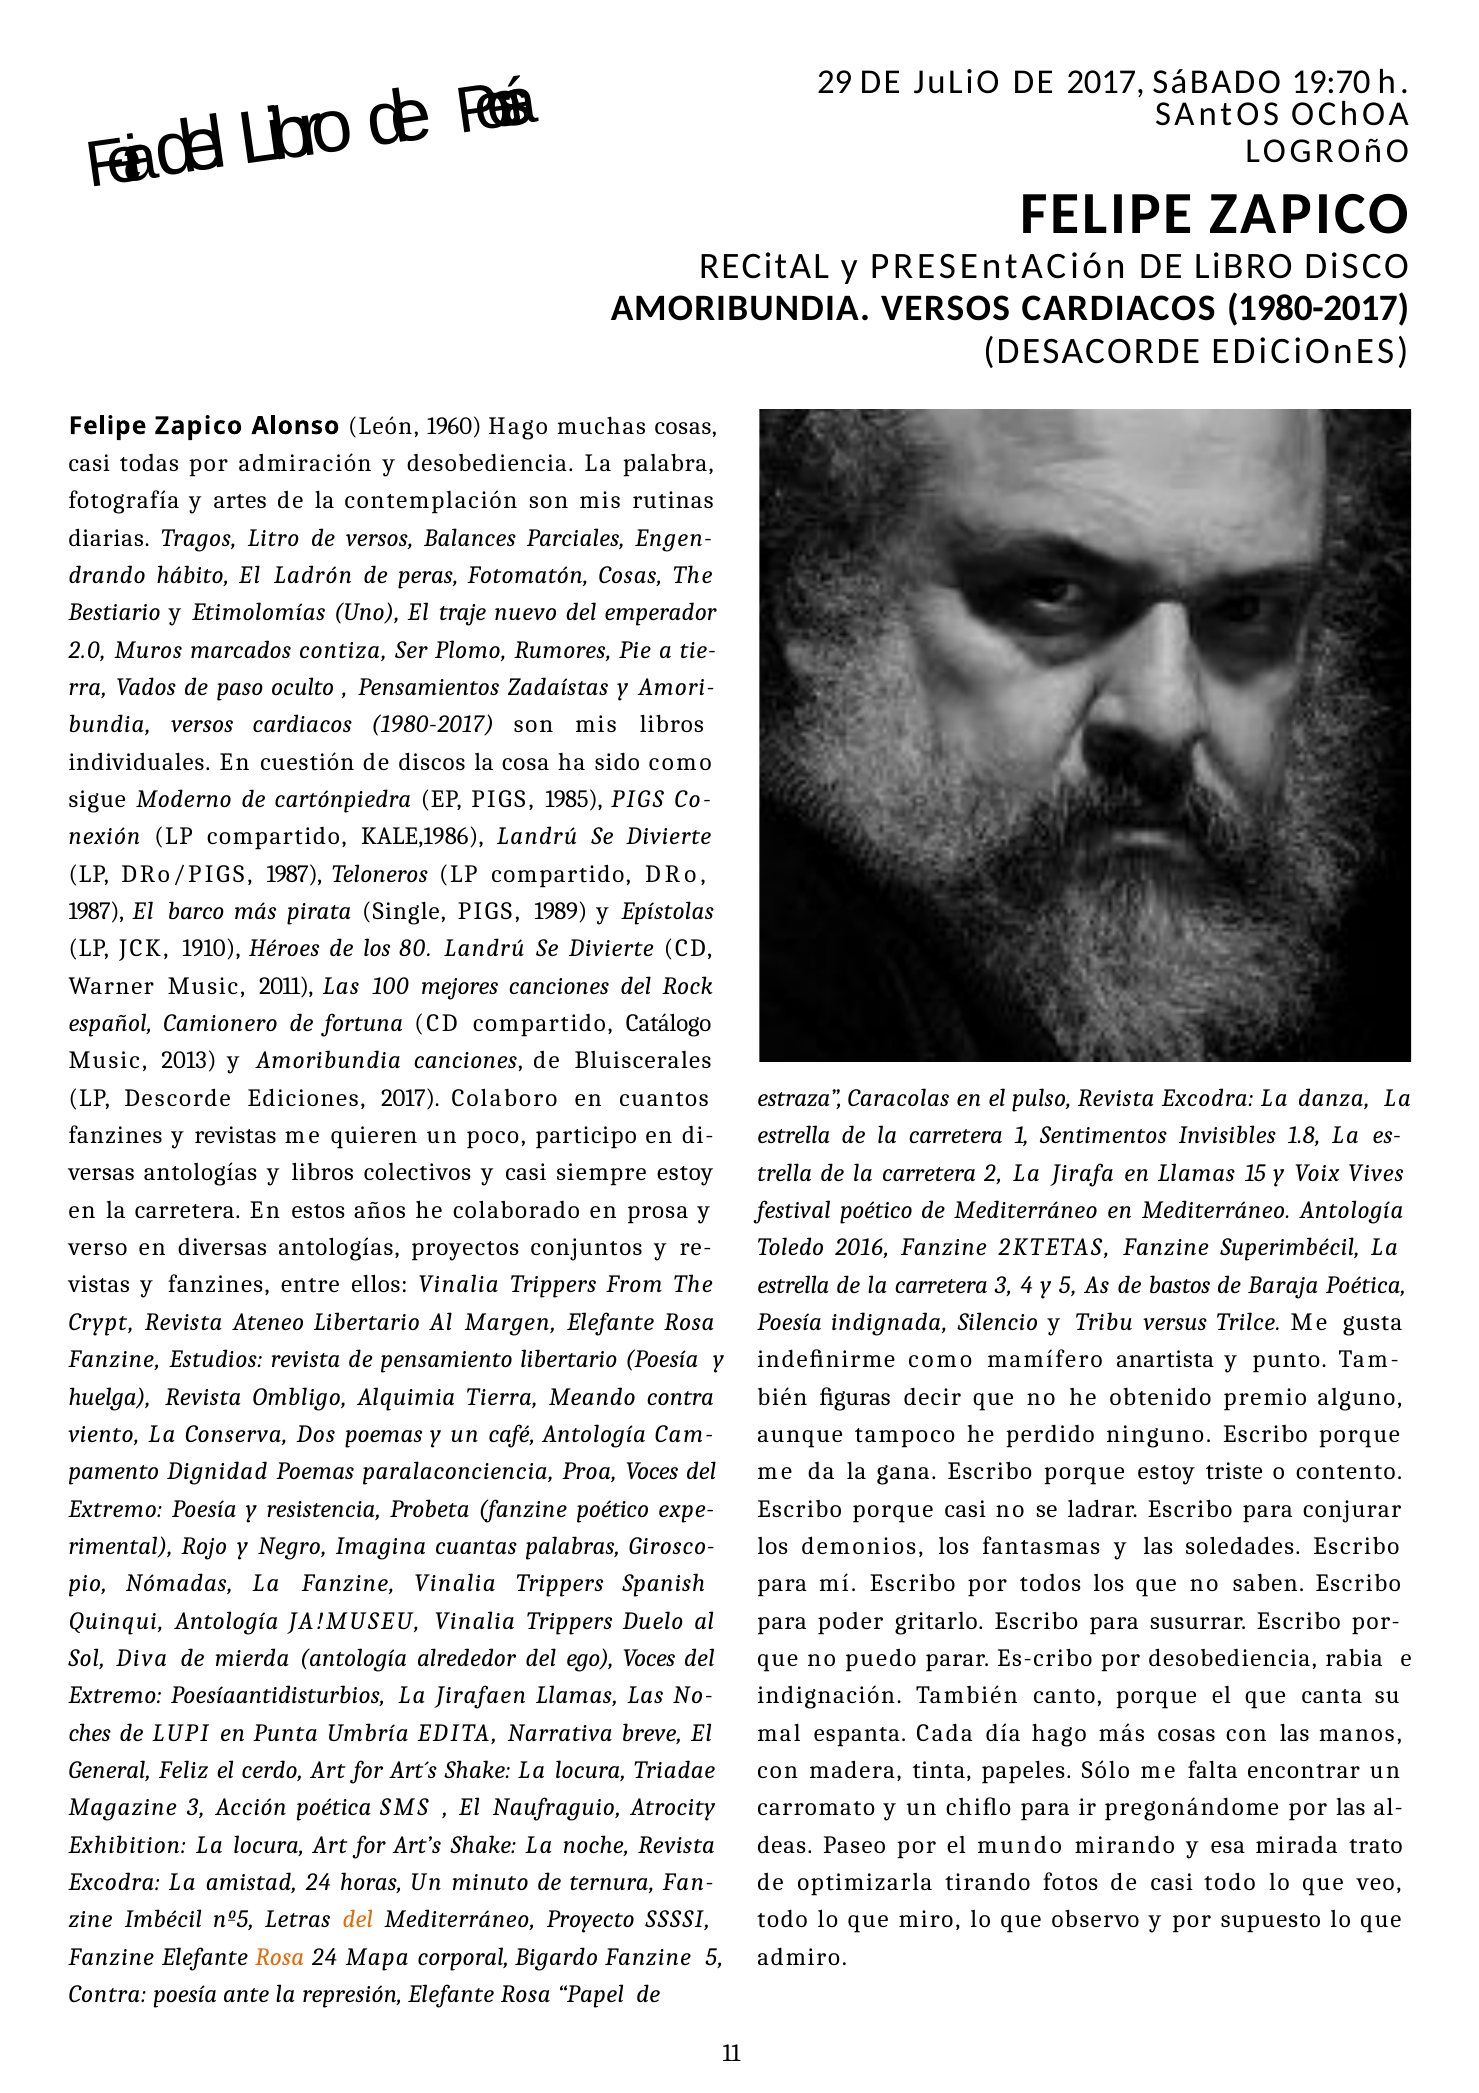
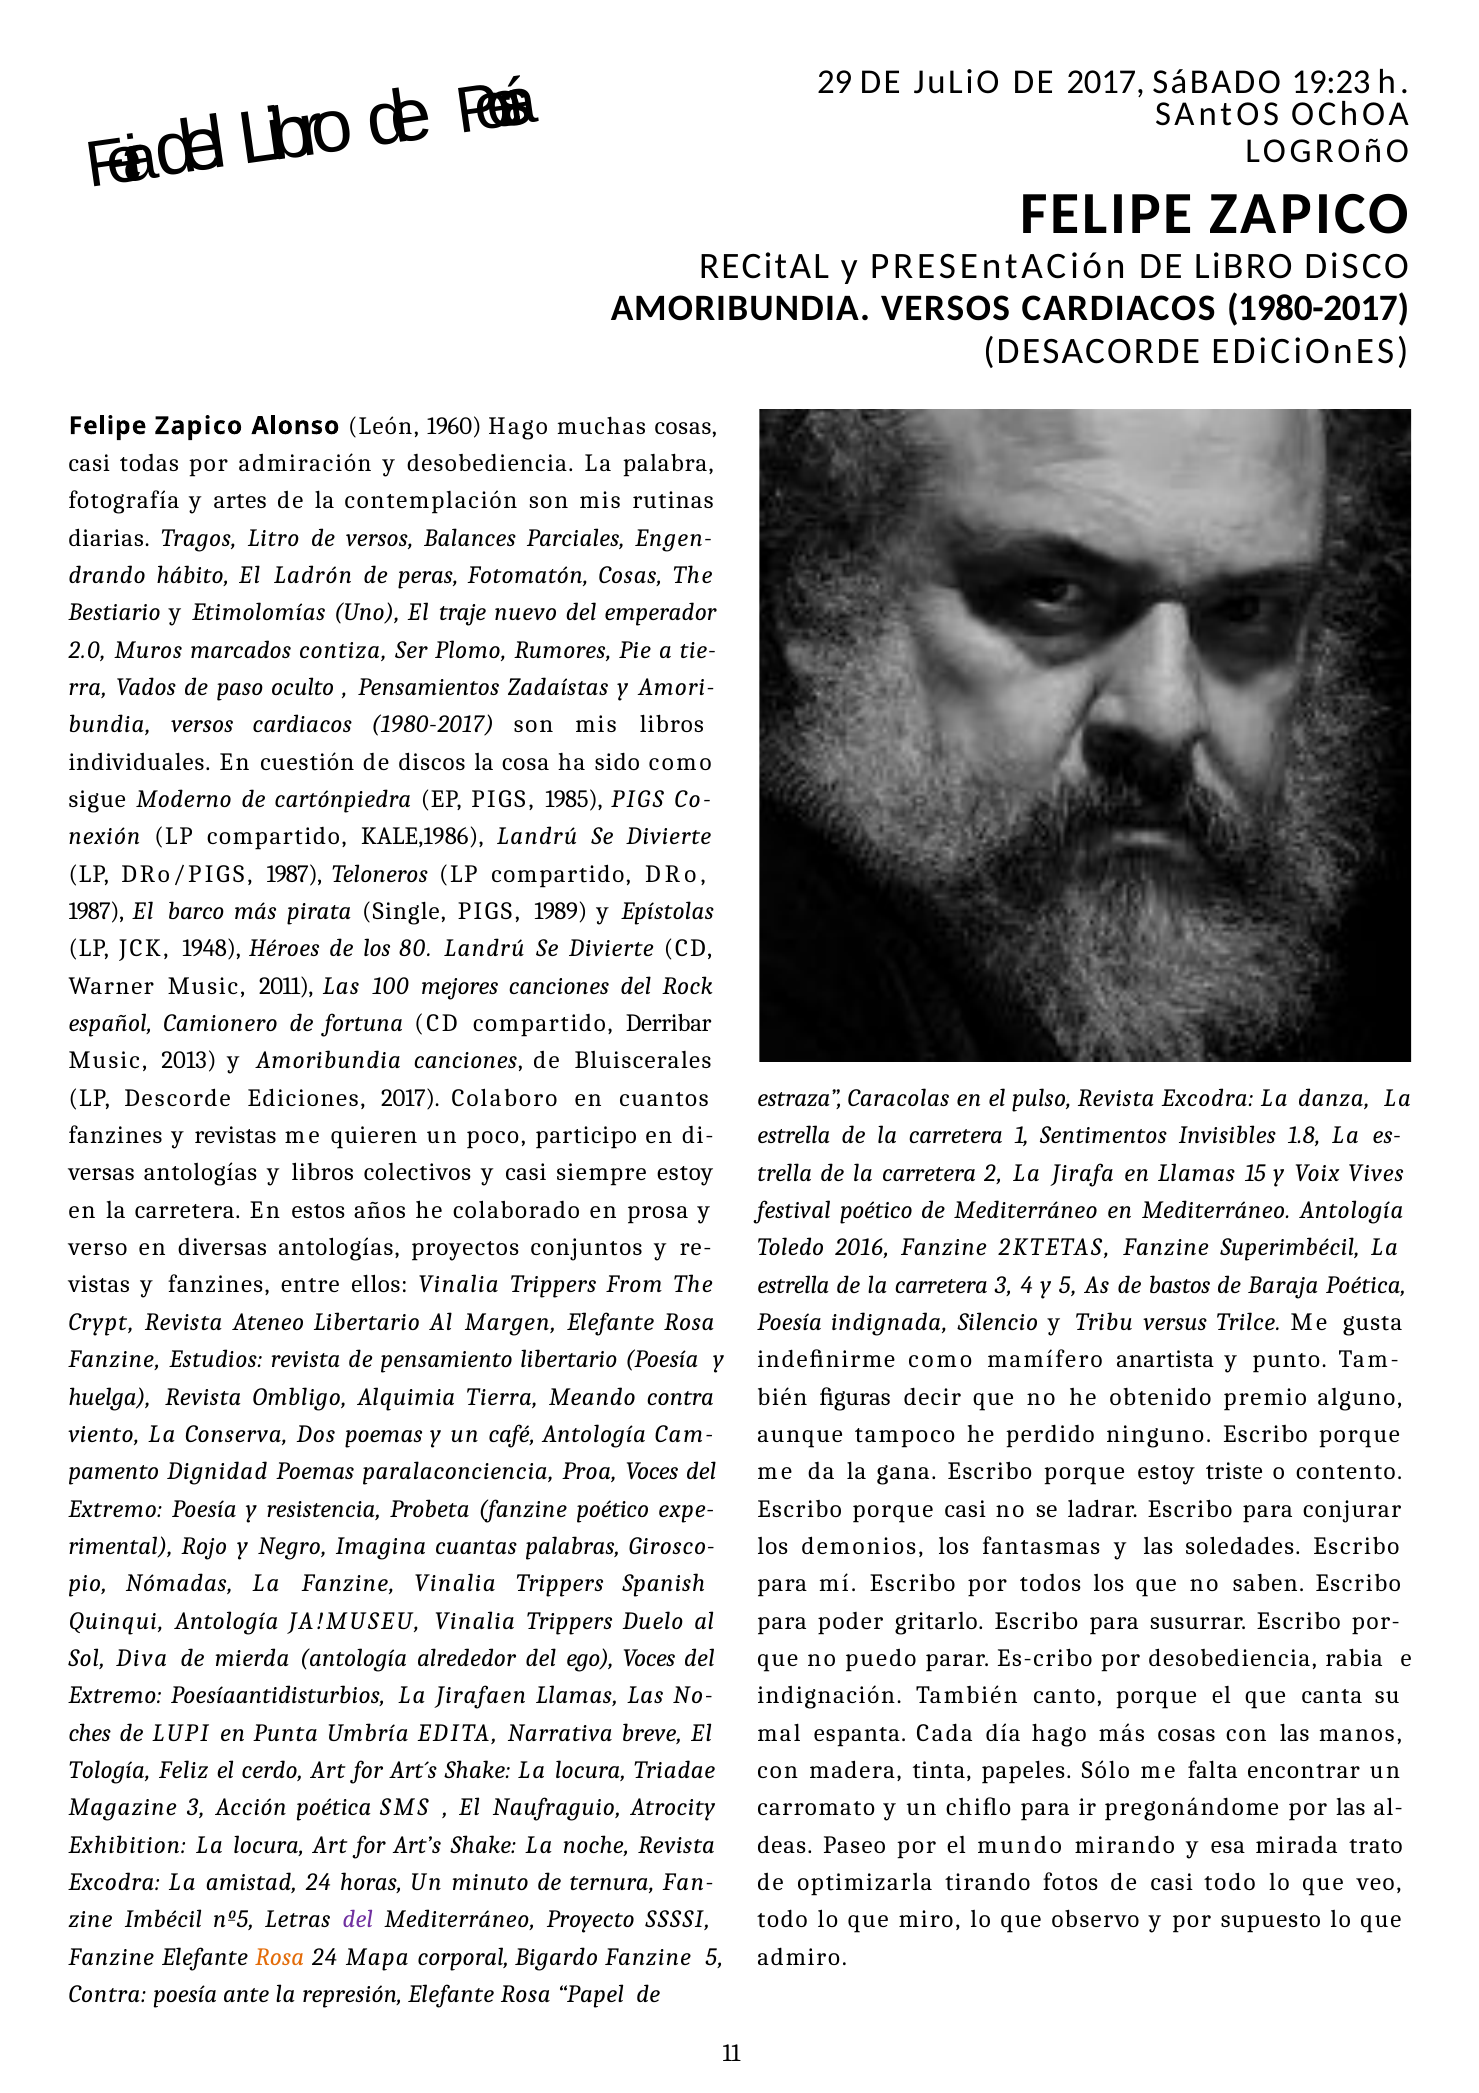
19:70: 19:70 -> 19:23
1910: 1910 -> 1948
Catálogo: Catálogo -> Derribar
General: General -> Tología
del at (358, 1920) colour: orange -> purple
